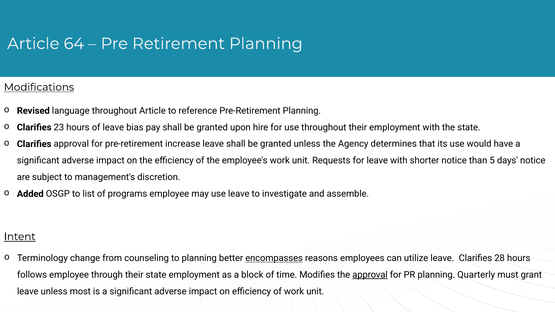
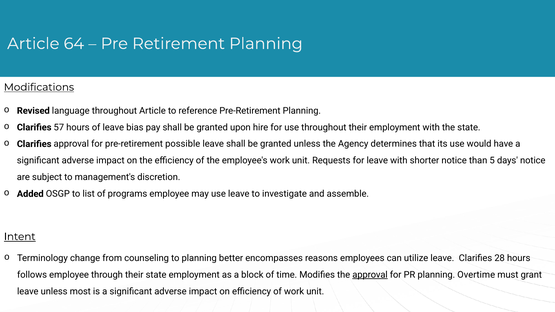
23: 23 -> 57
increase: increase -> possible
encompasses underline: present -> none
Quarterly: Quarterly -> Overtime
